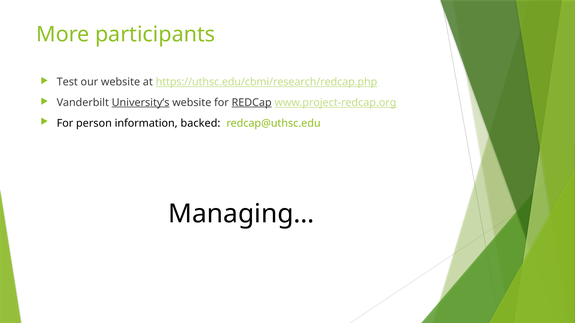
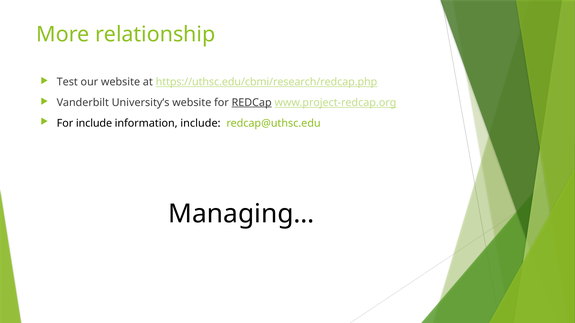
participants: participants -> relationship
University’s underline: present -> none
For person: person -> include
information backed: backed -> include
